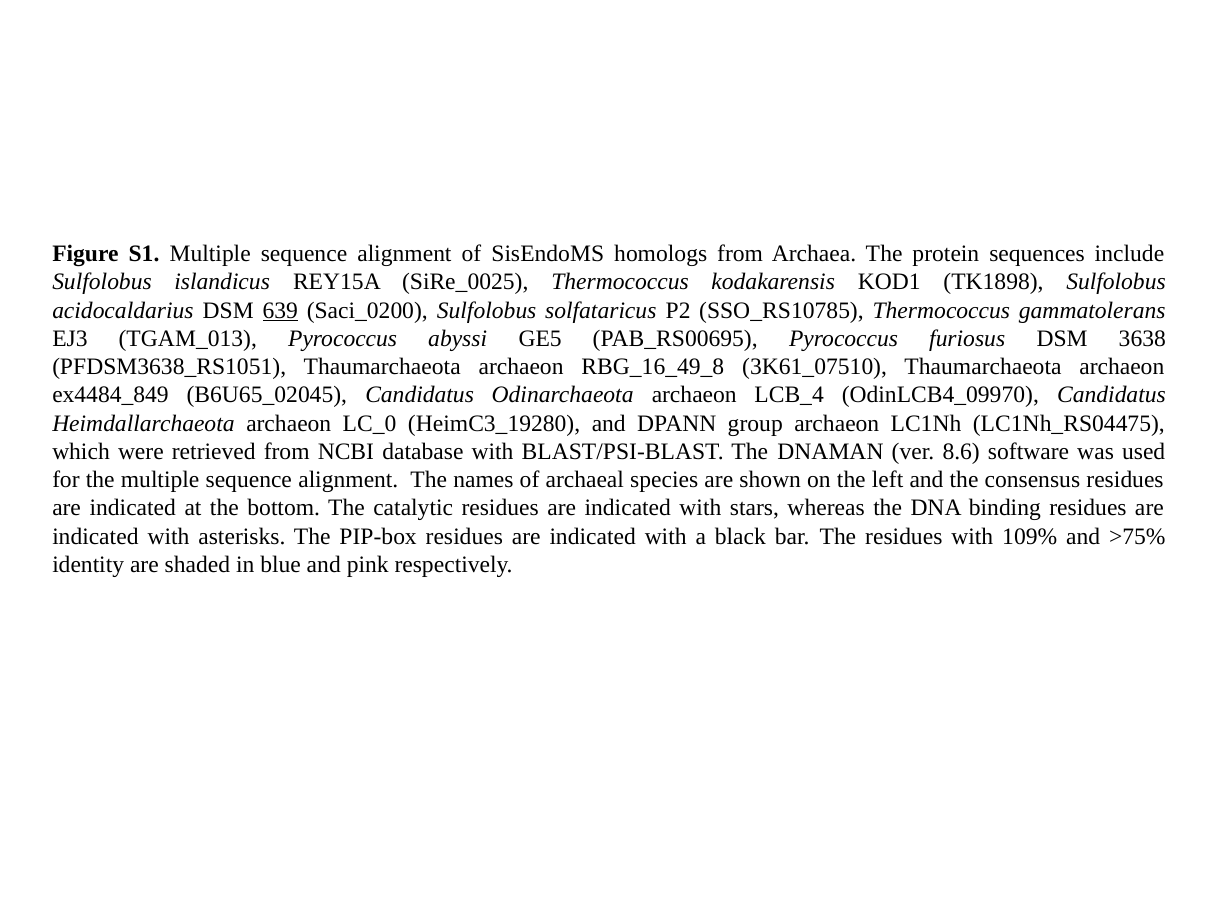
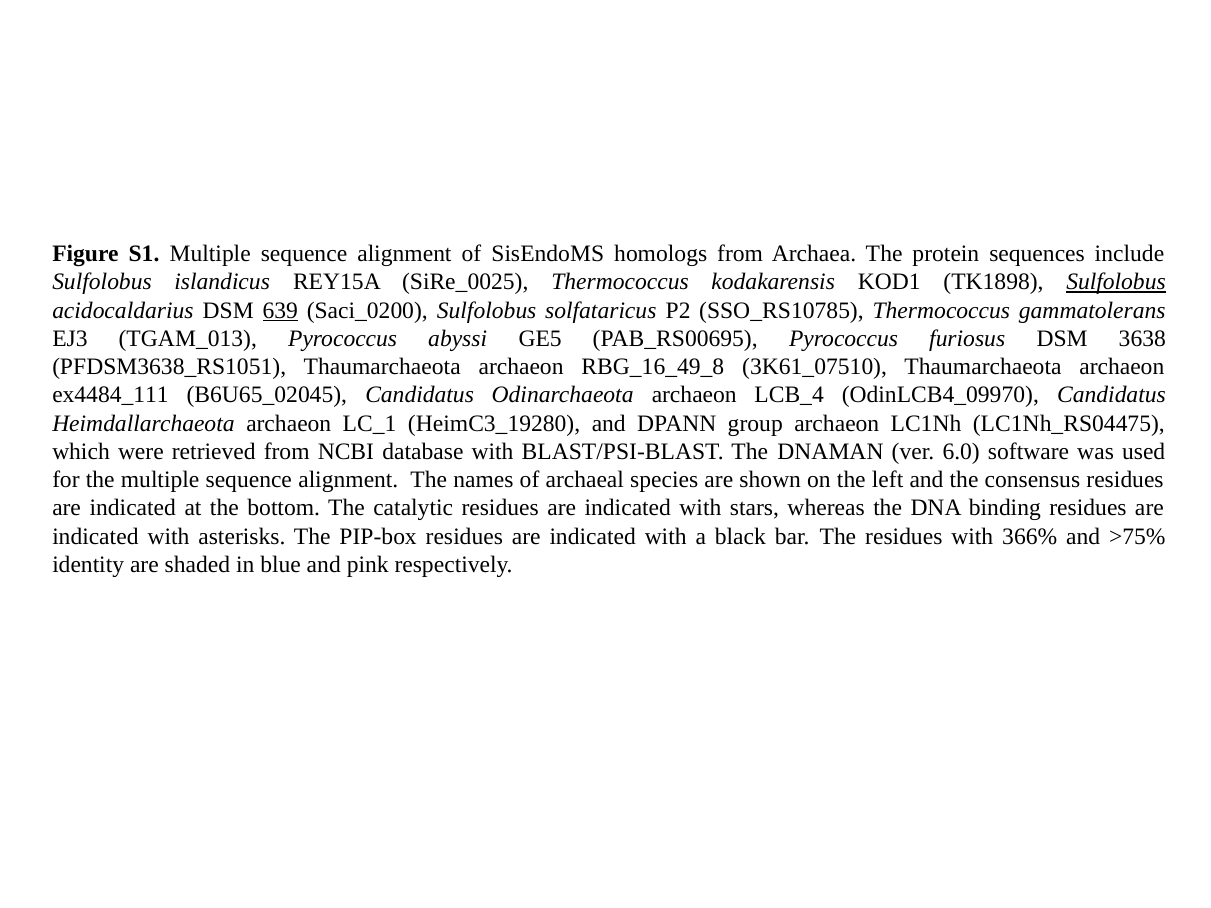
Sulfolobus at (1116, 282) underline: none -> present
ex4484_849: ex4484_849 -> ex4484_111
LC_0: LC_0 -> LC_1
8.6: 8.6 -> 6.0
109%: 109% -> 366%
